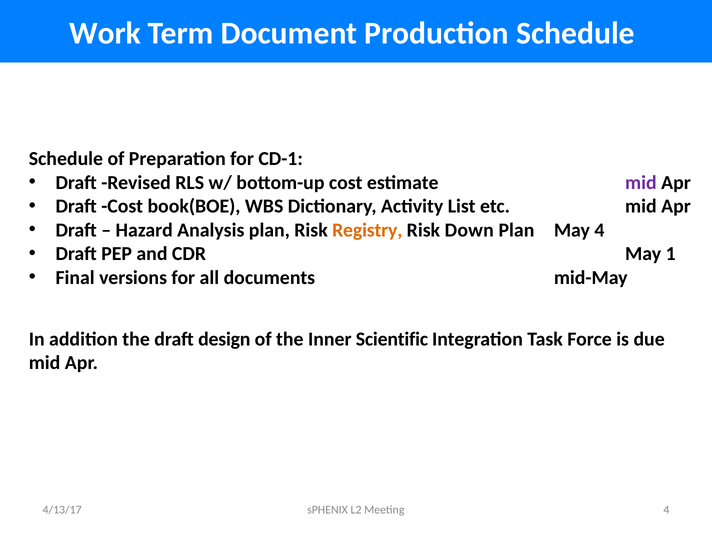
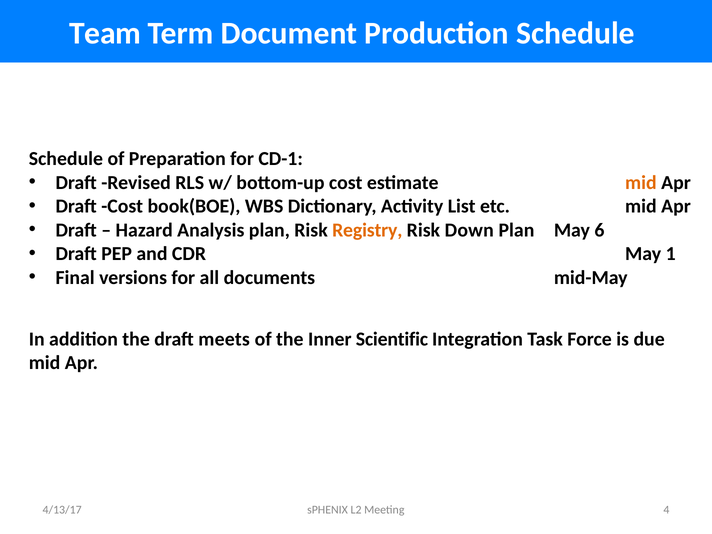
Work: Work -> Team
mid at (641, 183) colour: purple -> orange
May 4: 4 -> 6
design: design -> meets
